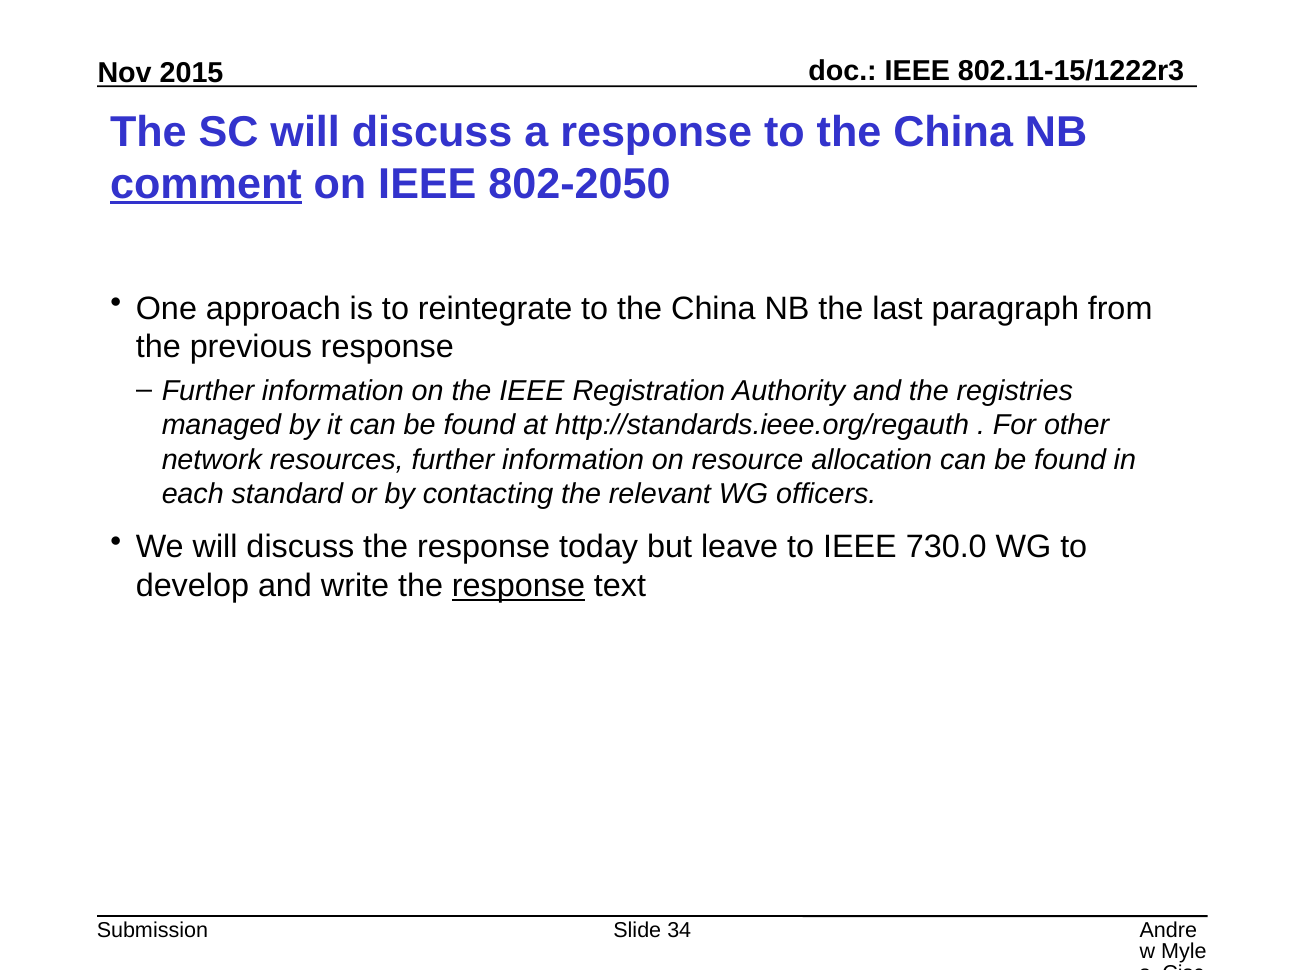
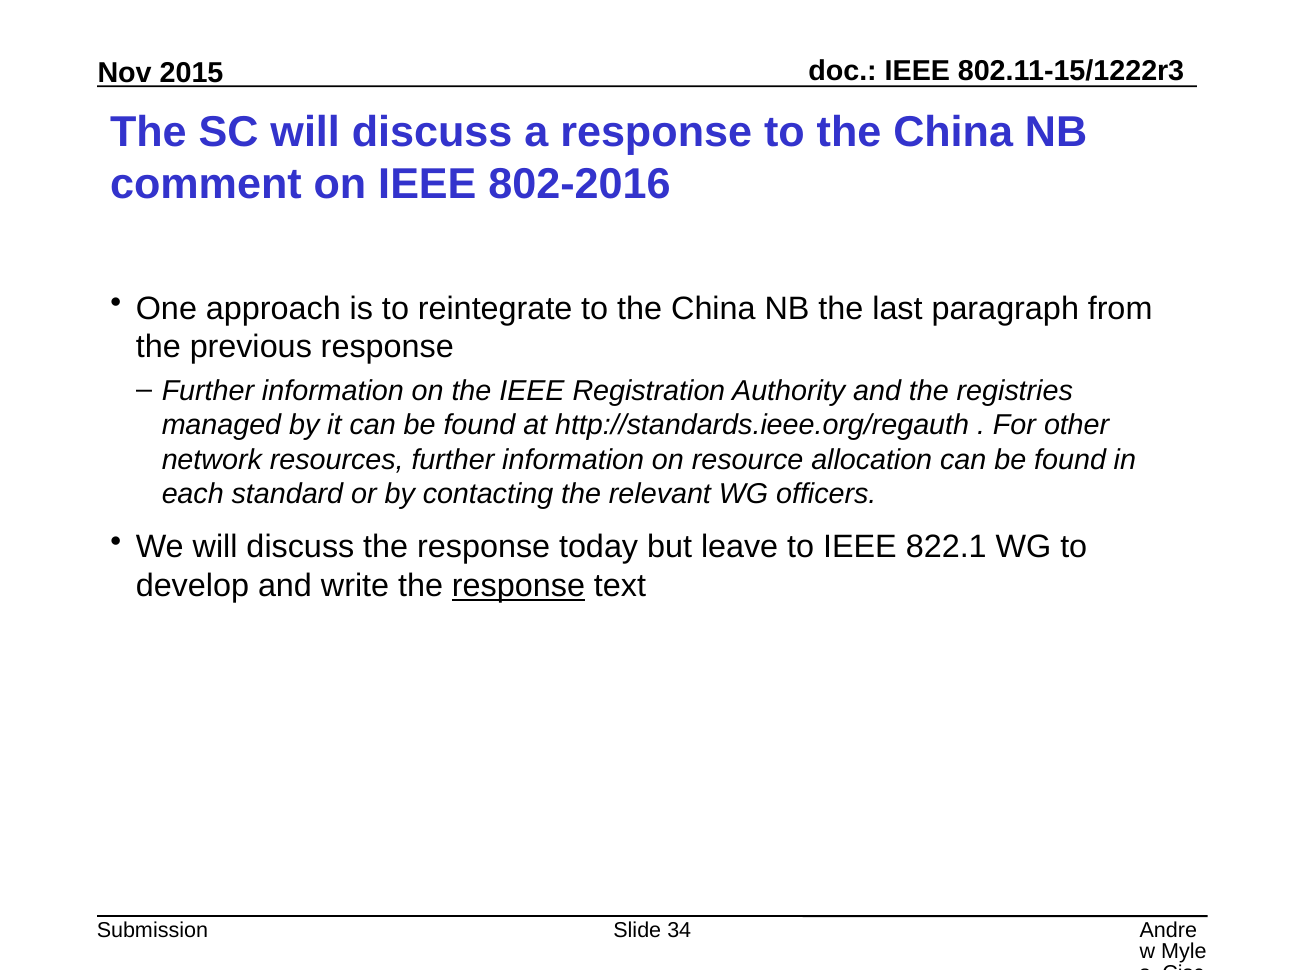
comment underline: present -> none
802-2050: 802-2050 -> 802-2016
730.0: 730.0 -> 822.1
